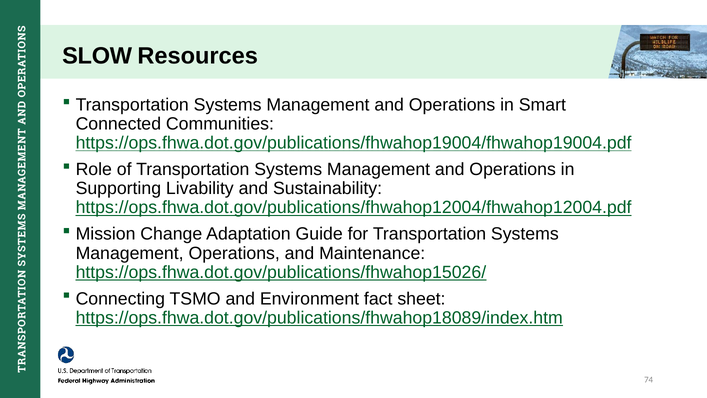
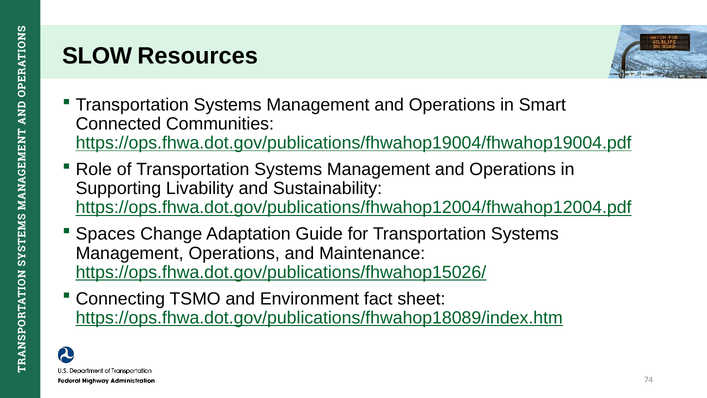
Mission: Mission -> Spaces
